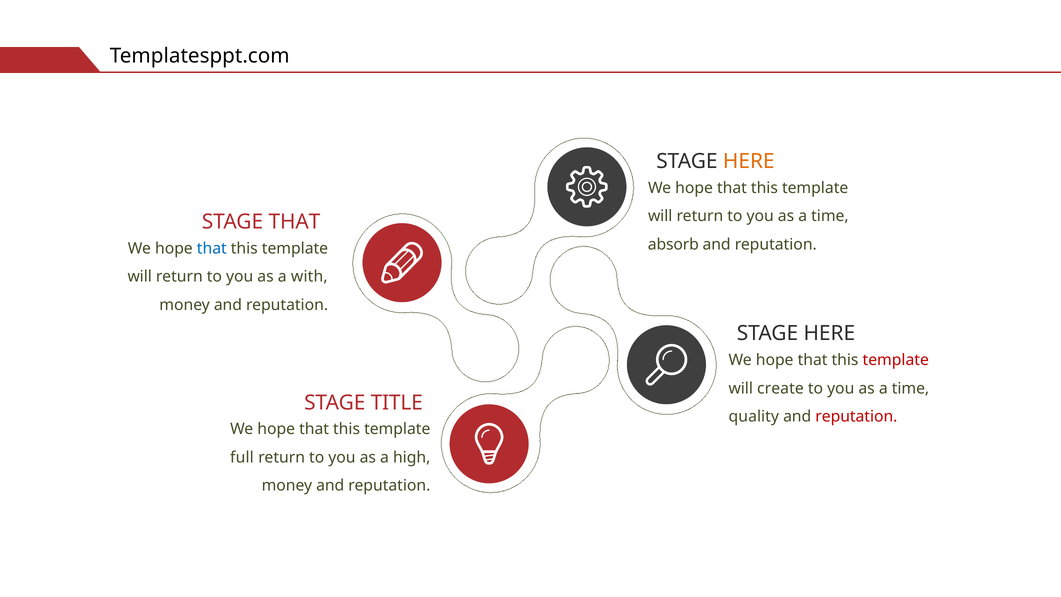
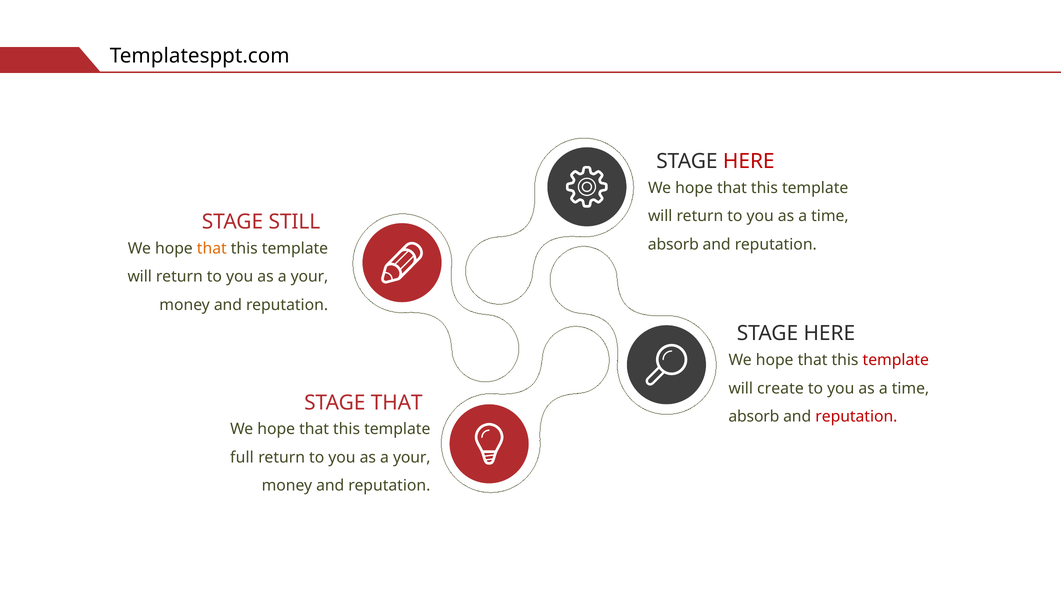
HERE at (749, 161) colour: orange -> red
STAGE THAT: THAT -> STILL
that at (212, 248) colour: blue -> orange
with at (309, 277): with -> your
STAGE TITLE: TITLE -> THAT
quality at (754, 416): quality -> absorb
high at (412, 457): high -> your
